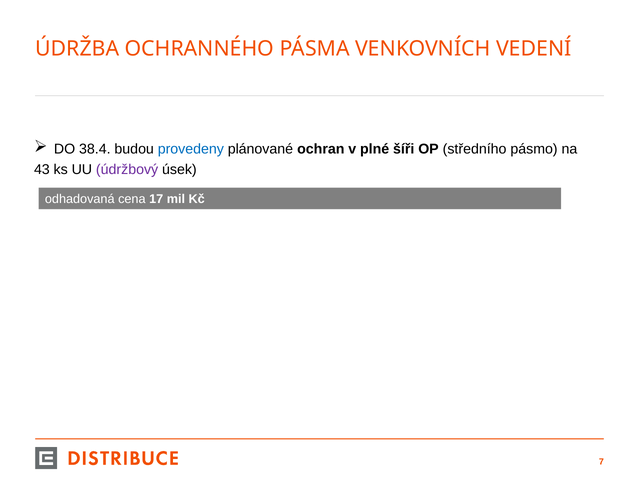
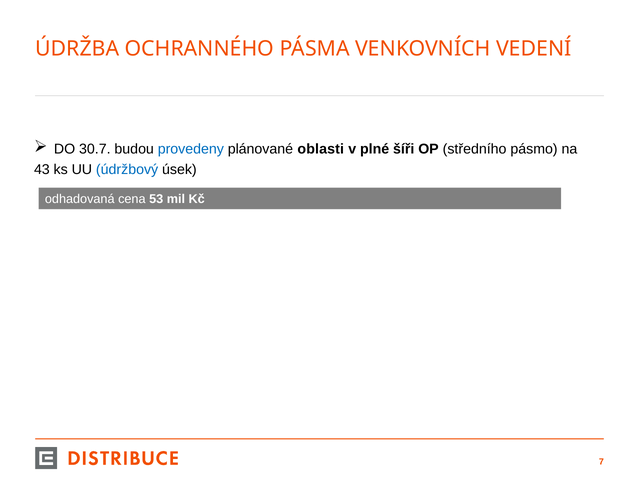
38.4: 38.4 -> 30.7
ochran: ochran -> oblasti
údržbový colour: purple -> blue
17: 17 -> 53
